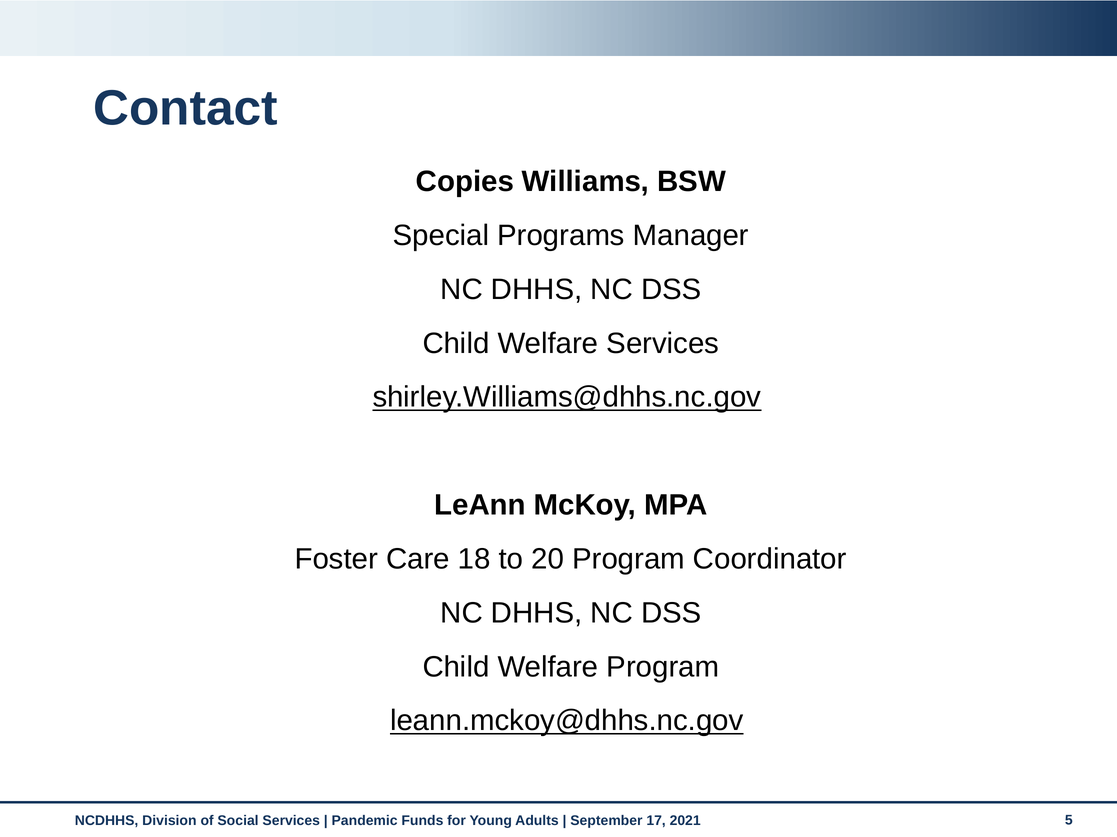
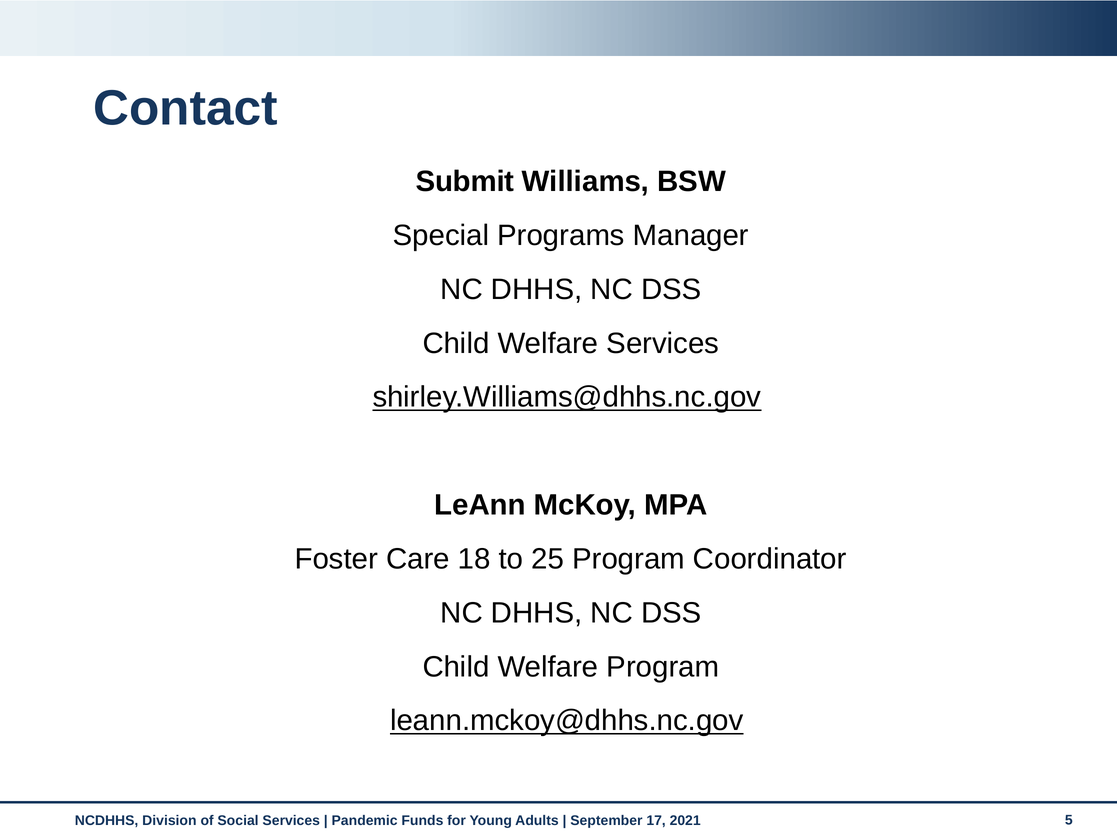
Copies: Copies -> Submit
20: 20 -> 25
